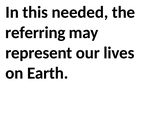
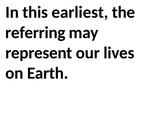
needed: needed -> earliest
